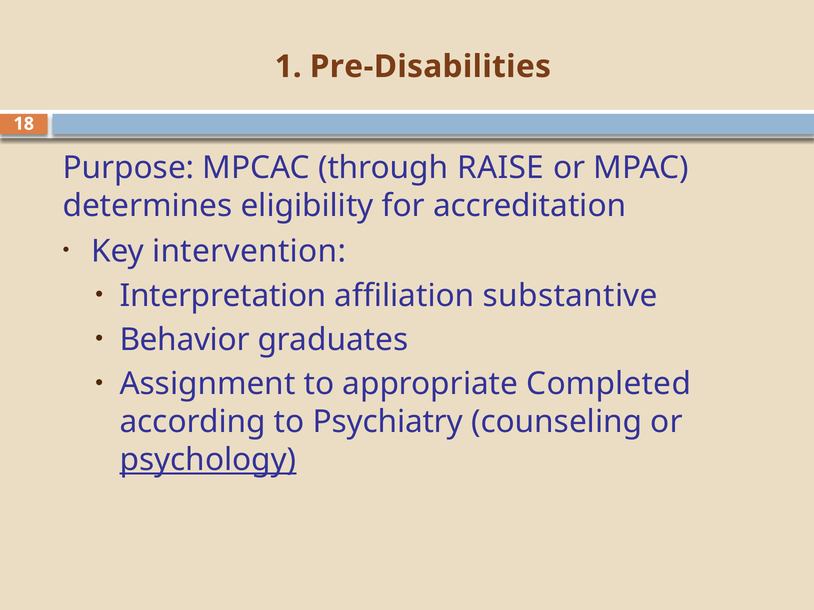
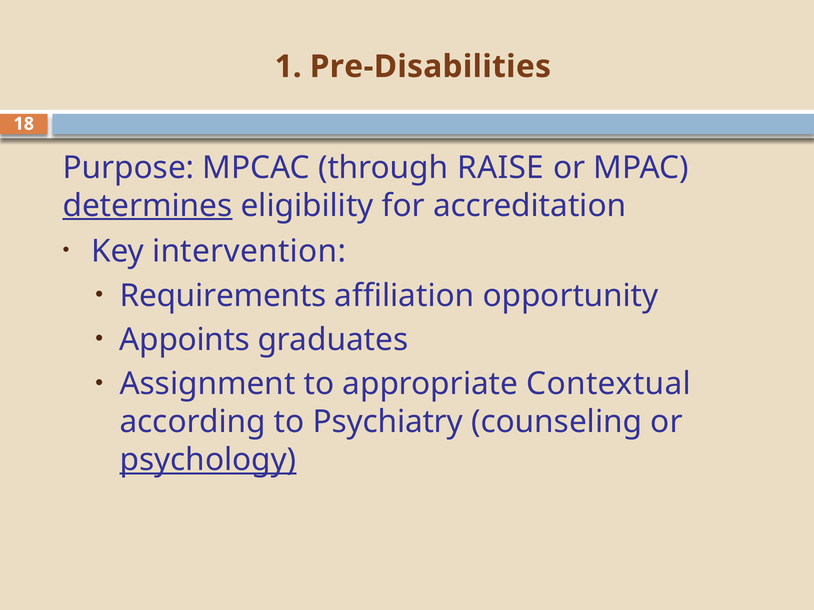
determines underline: none -> present
Interpretation: Interpretation -> Requirements
substantive: substantive -> opportunity
Behavior: Behavior -> Appoints
Completed: Completed -> Contextual
